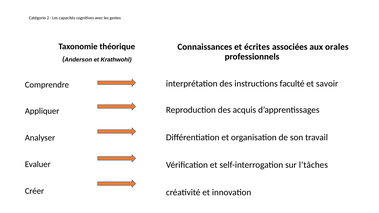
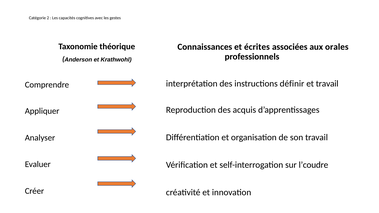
faculté: faculté -> définir
et savoir: savoir -> travail
l’tâches: l’tâches -> l’coudre
